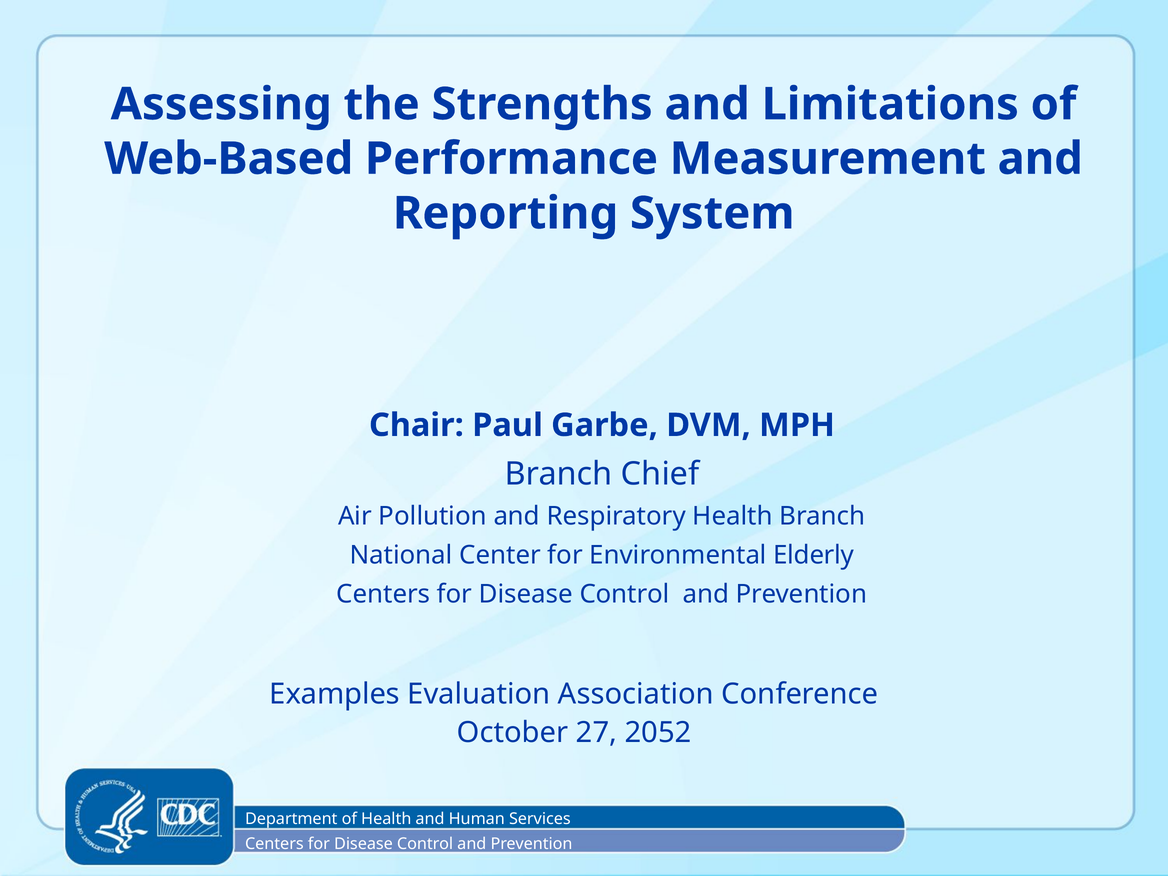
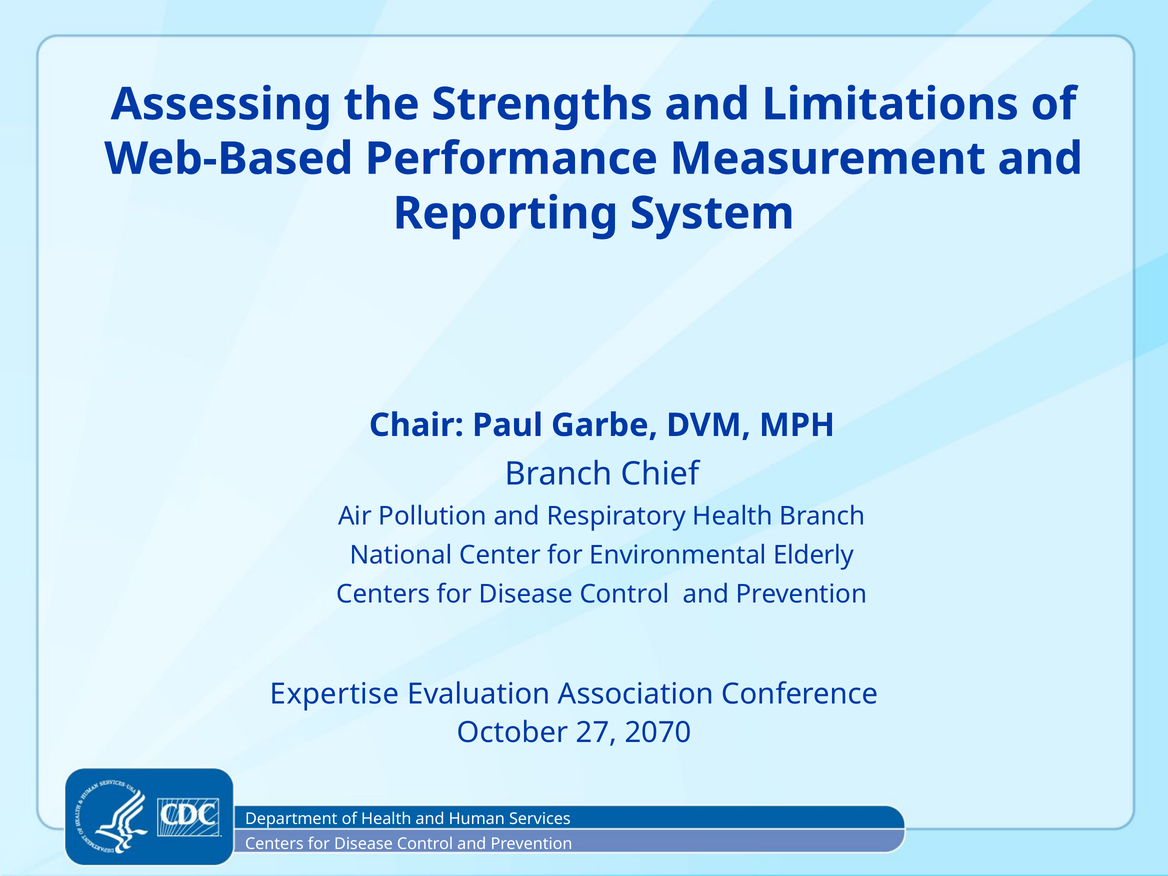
Examples: Examples -> Expertise
2052: 2052 -> 2070
